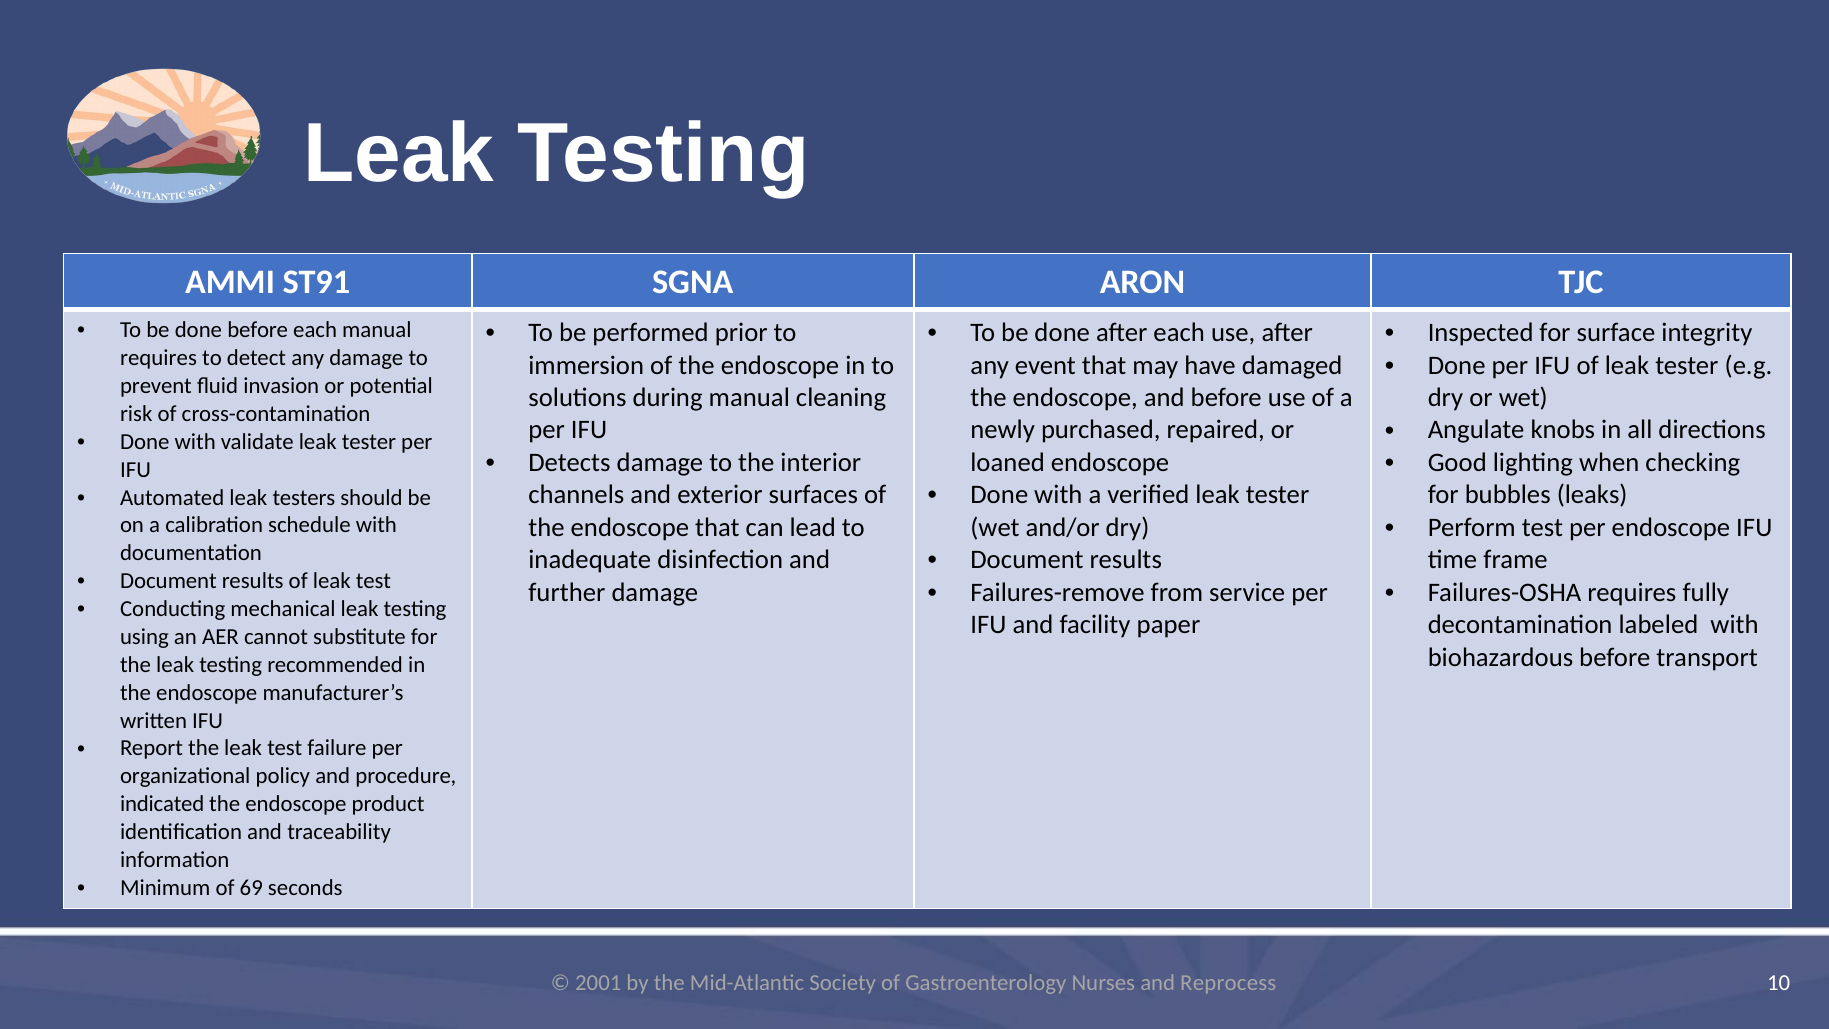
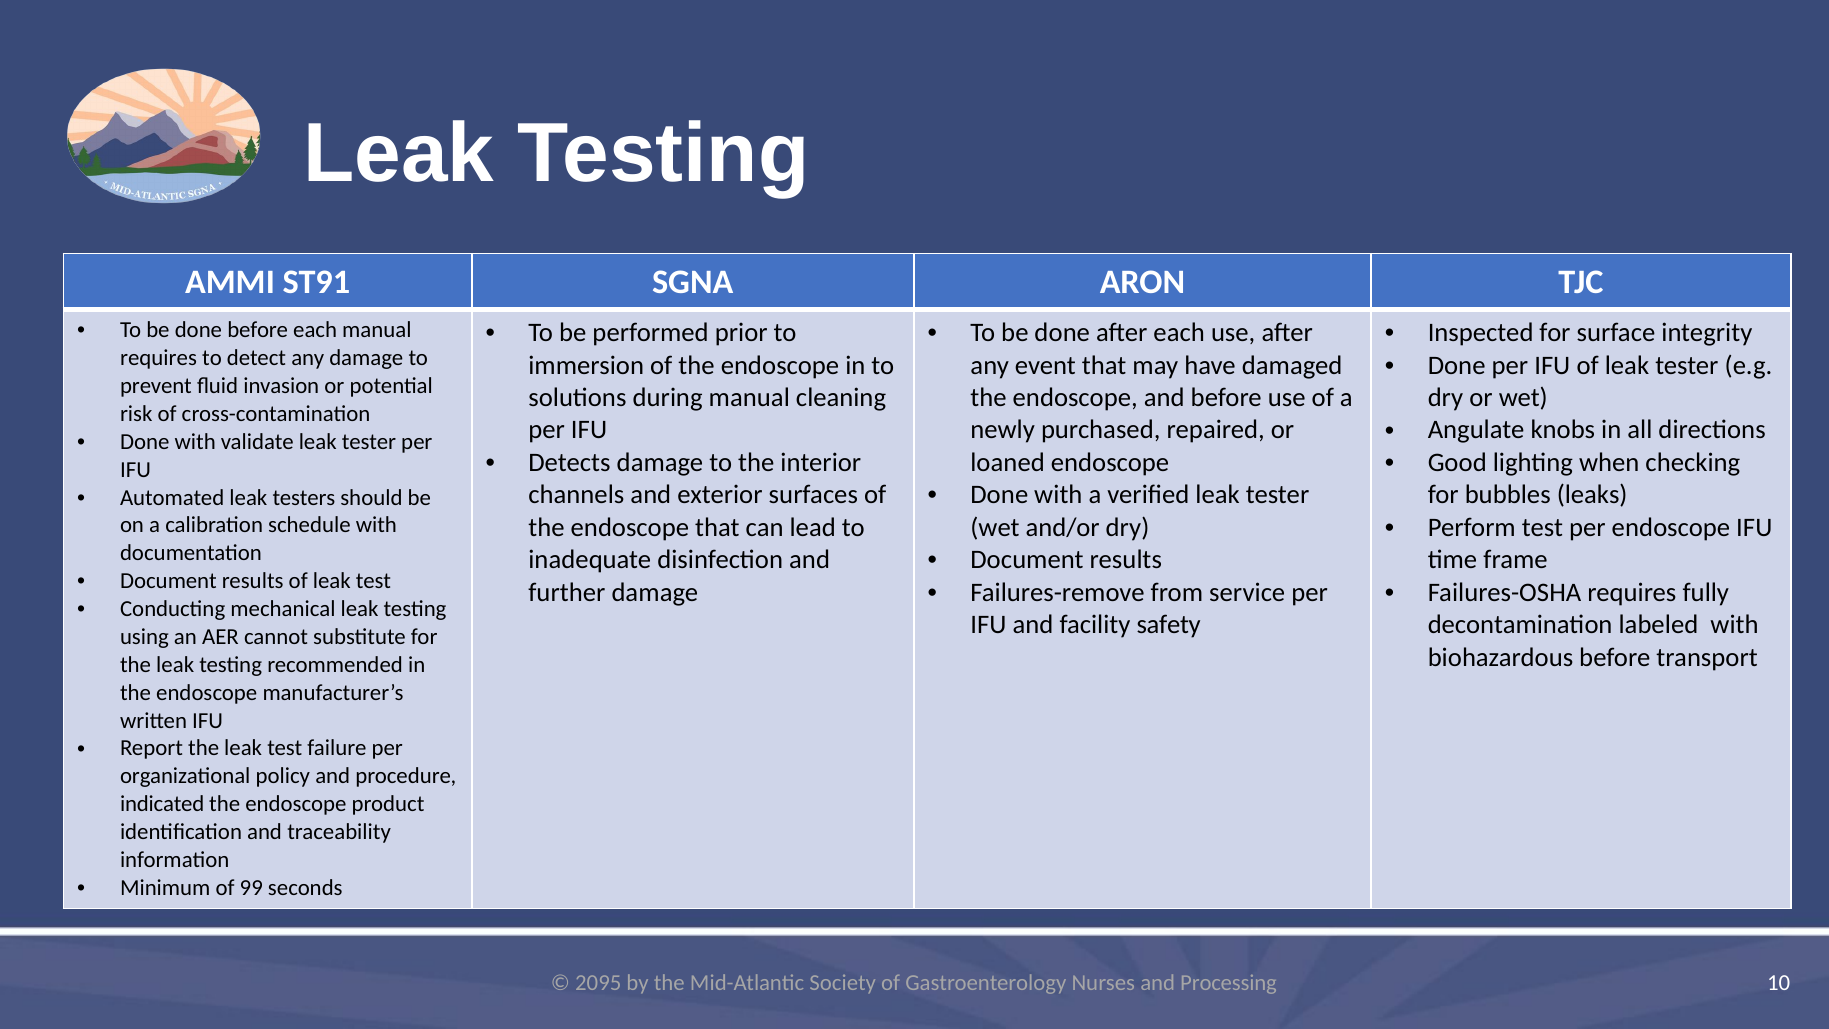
paper: paper -> safety
69: 69 -> 99
2001: 2001 -> 2095
Reprocess: Reprocess -> Processing
